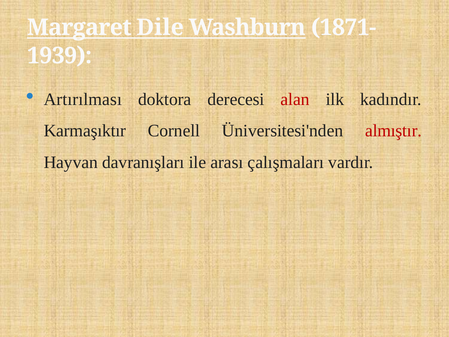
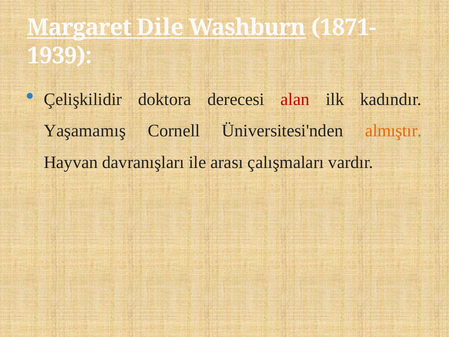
Artırılması: Artırılması -> Çelişkilidir
Karmaşıktır: Karmaşıktır -> Yaşamamış
almıştır colour: red -> orange
